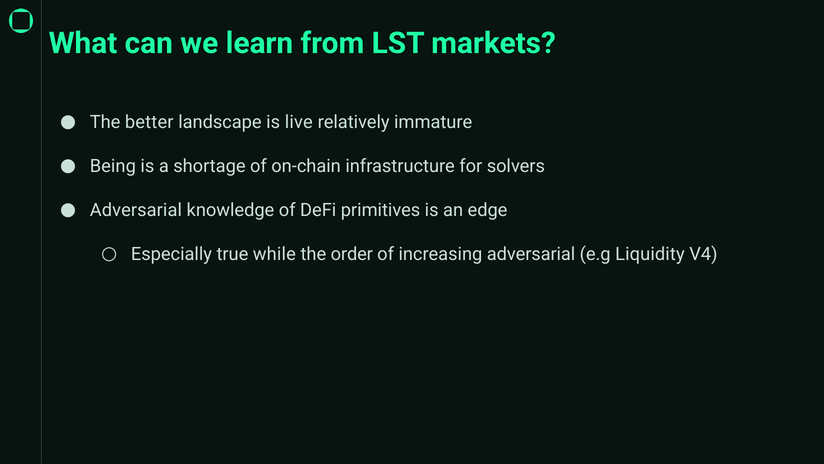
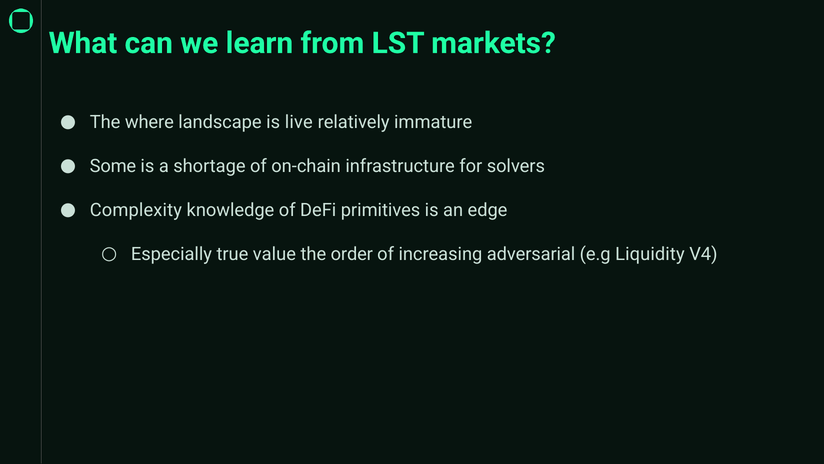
better: better -> where
Being: Being -> Some
Adversarial at (136, 210): Adversarial -> Complexity
while: while -> value
